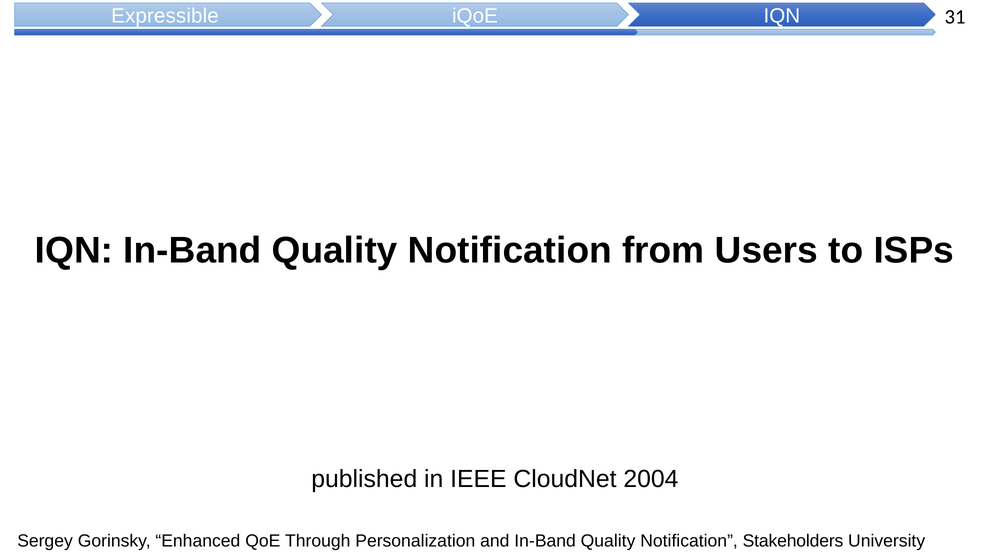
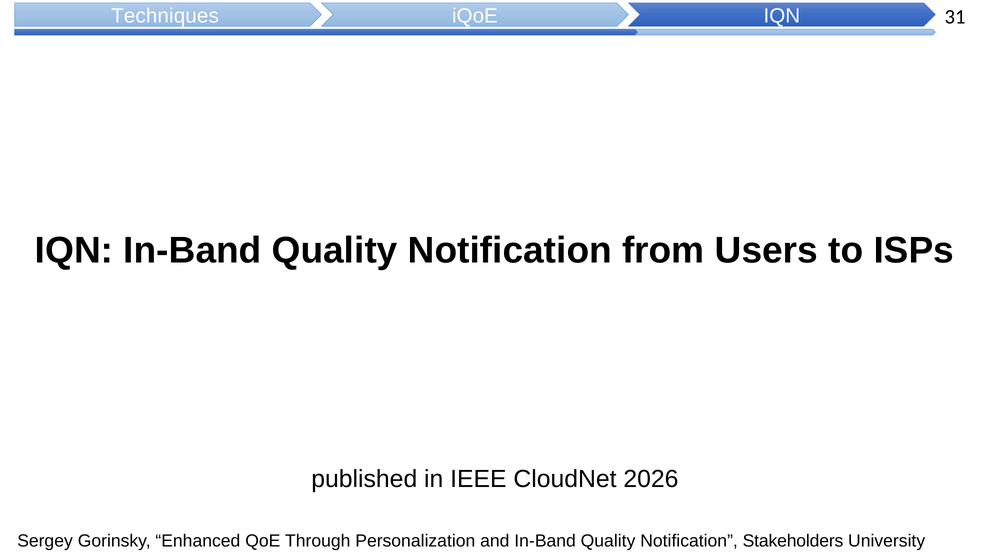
Expressible: Expressible -> Techniques
2004: 2004 -> 2026
